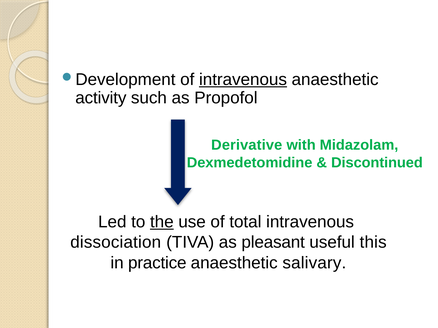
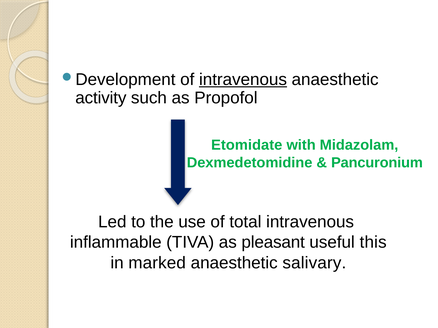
Derivative: Derivative -> Etomidate
Discontinued: Discontinued -> Pancuronium
the underline: present -> none
dissociation: dissociation -> inflammable
practice: practice -> marked
